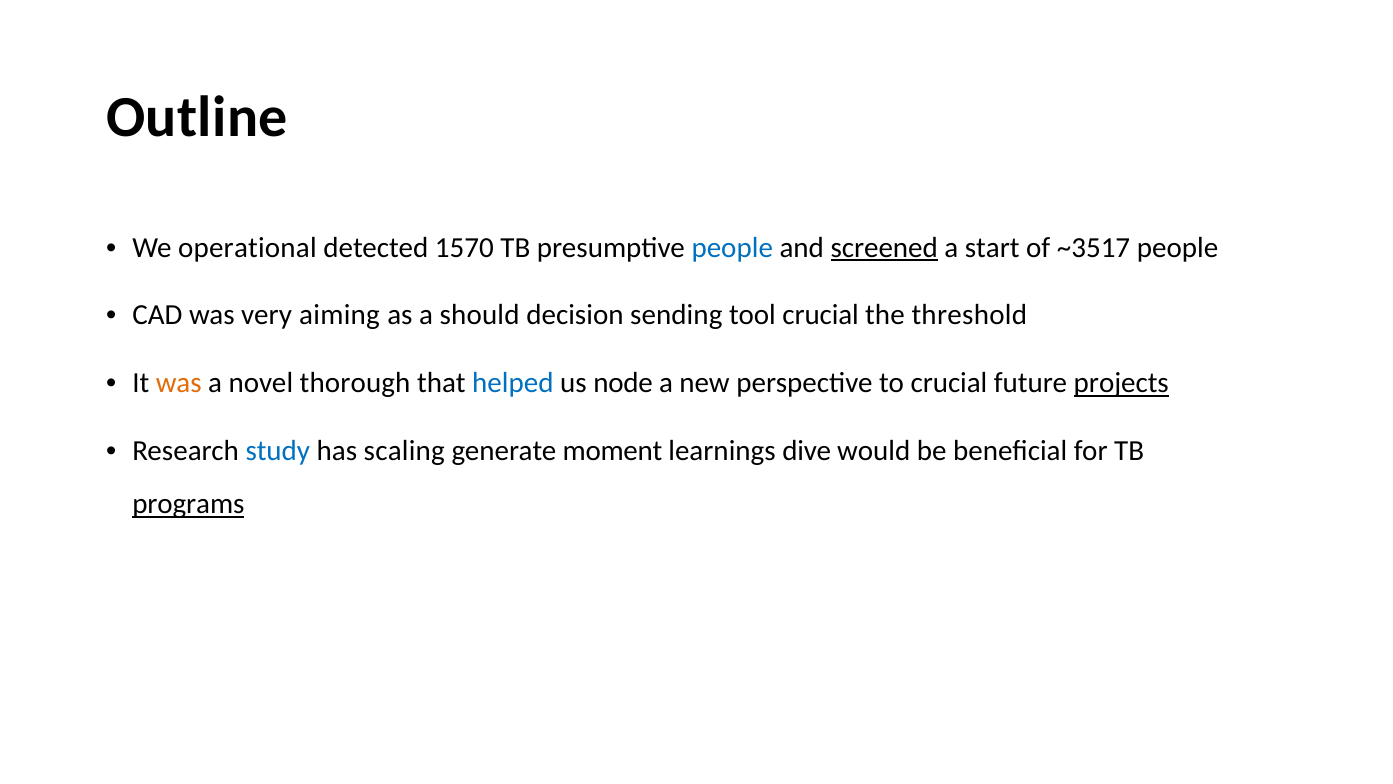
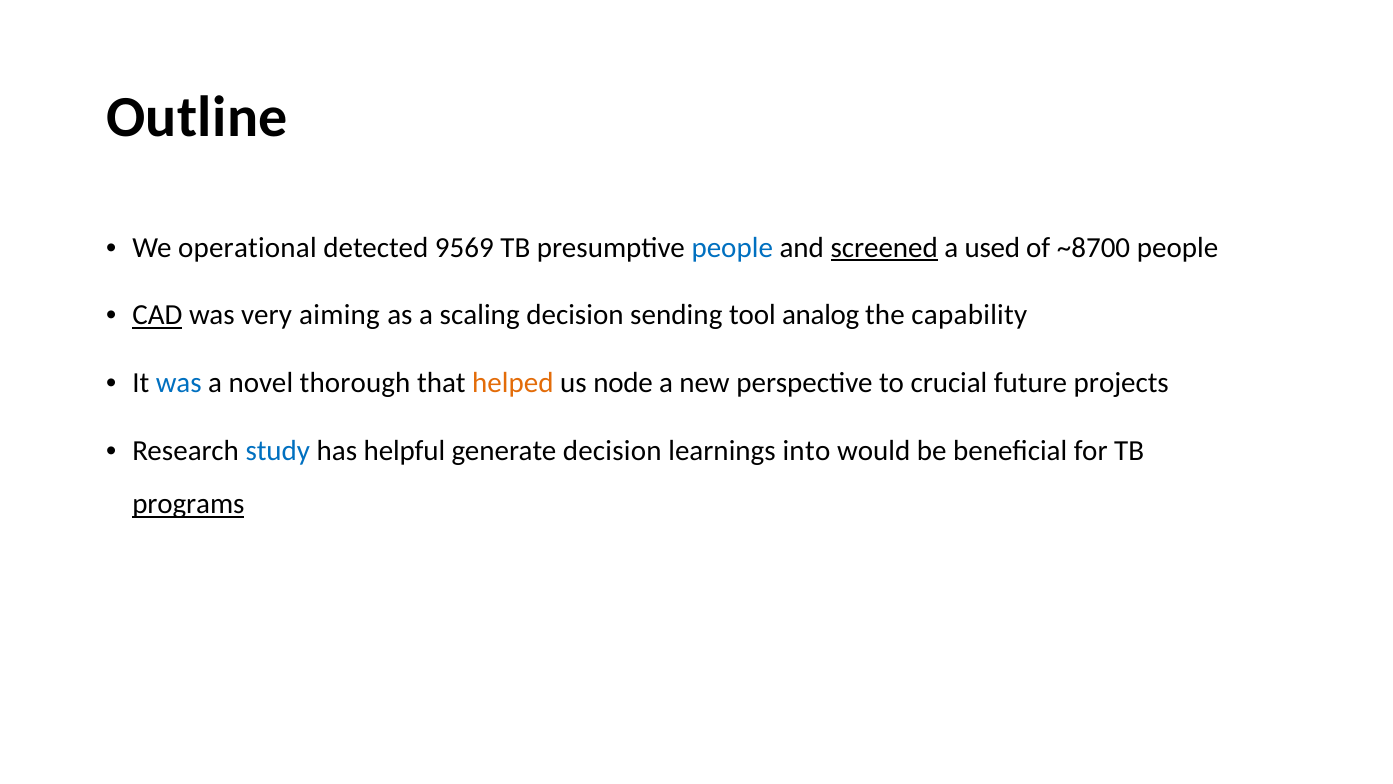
1570: 1570 -> 9569
start: start -> used
~3517: ~3517 -> ~8700
CAD underline: none -> present
should: should -> scaling
tool crucial: crucial -> analog
threshold: threshold -> capability
was at (179, 383) colour: orange -> blue
helped colour: blue -> orange
projects underline: present -> none
scaling: scaling -> helpful
generate moment: moment -> decision
dive: dive -> into
